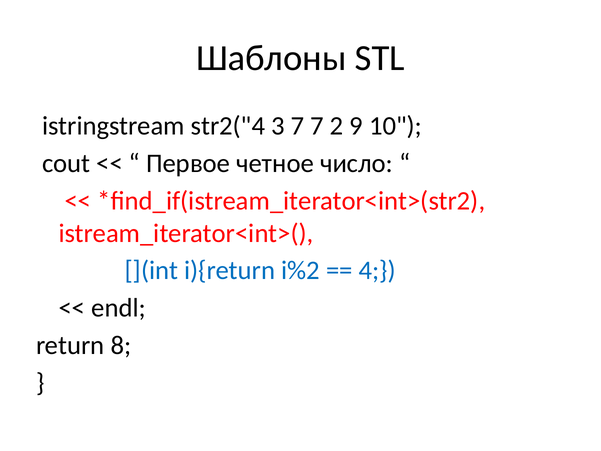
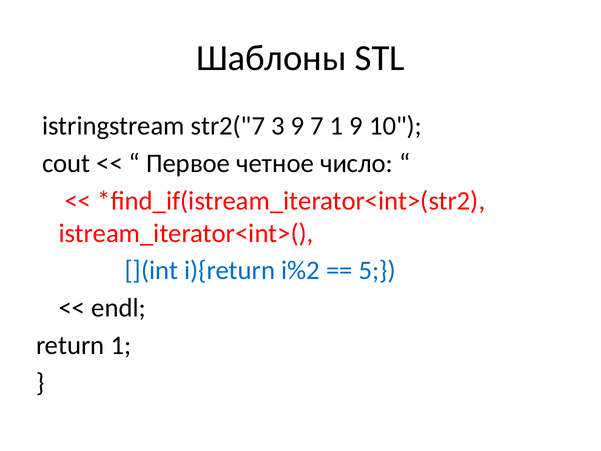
str2("4: str2("4 -> str2("7
3 7: 7 -> 9
7 2: 2 -> 1
4: 4 -> 5
return 8: 8 -> 1
